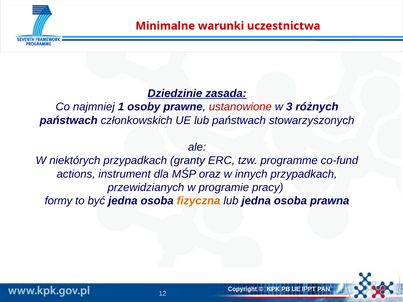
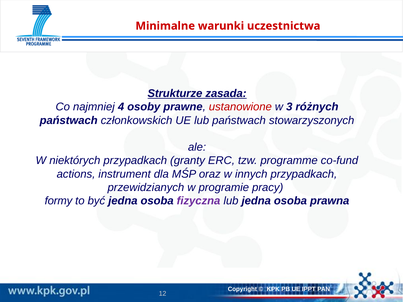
Dziedzinie: Dziedzinie -> Strukturze
1: 1 -> 4
fizyczna colour: orange -> purple
